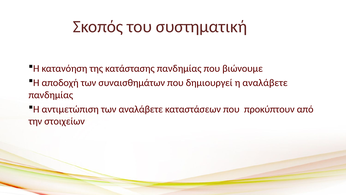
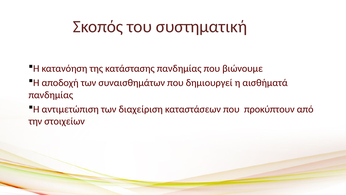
η αναλάβετε: αναλάβετε -> αισθήματά
των αναλάβετε: αναλάβετε -> διαχείριση
